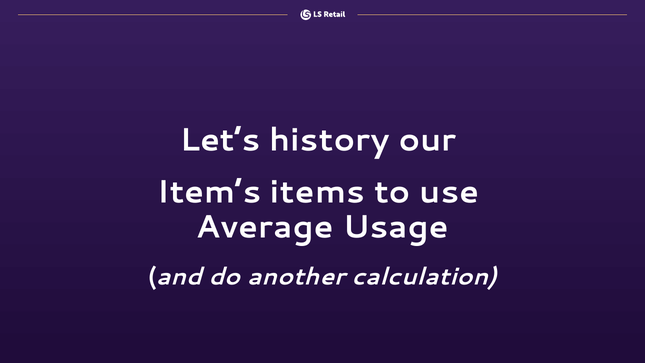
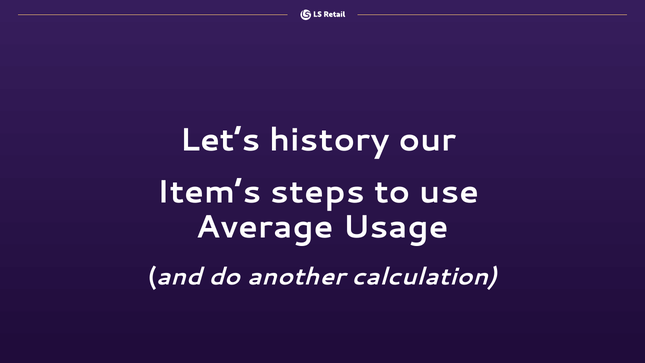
items: items -> steps
